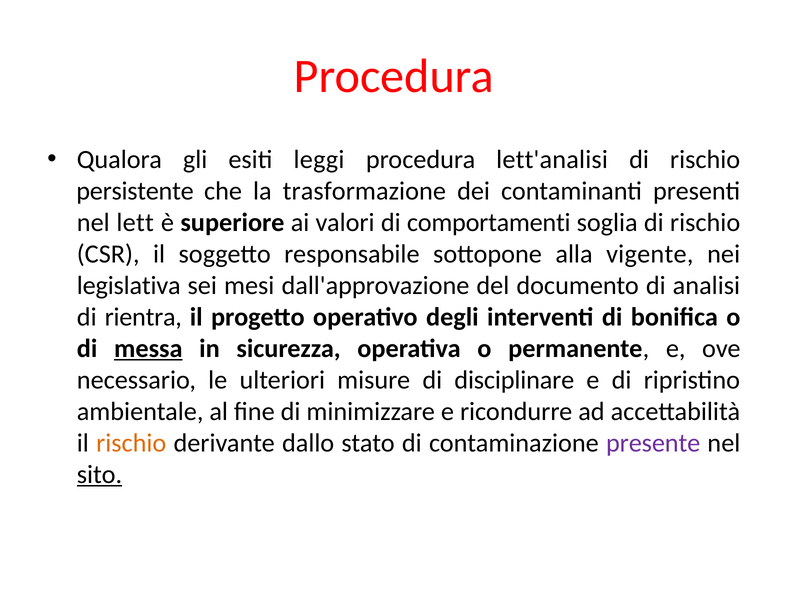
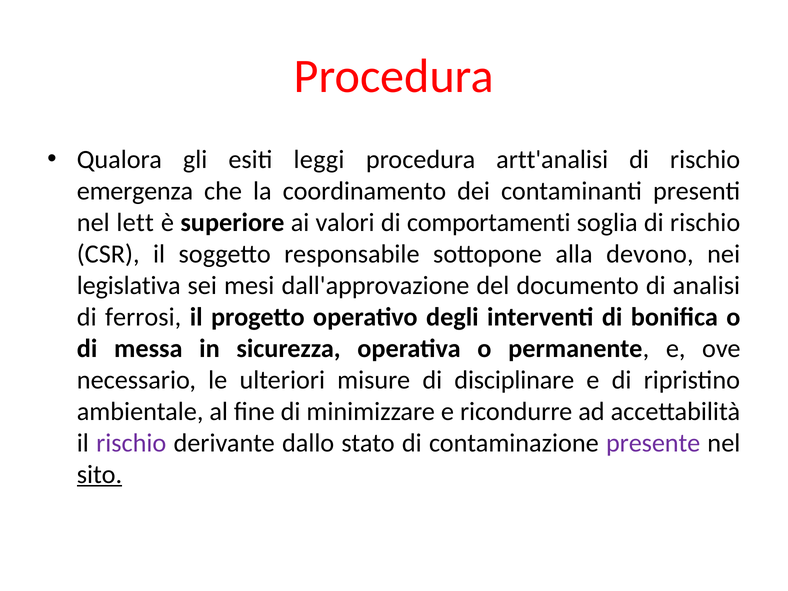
lett'analisi: lett'analisi -> artt'analisi
persistente: persistente -> emergenza
trasformazione: trasformazione -> coordinamento
vigente: vigente -> devono
rientra: rientra -> ferrosi
messa underline: present -> none
rischio at (131, 443) colour: orange -> purple
